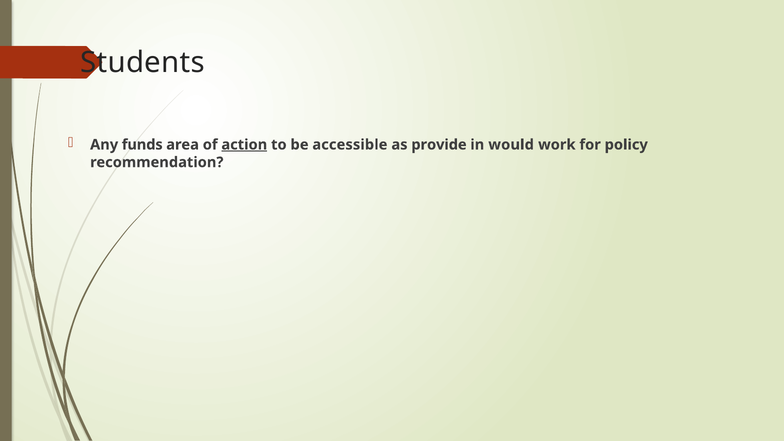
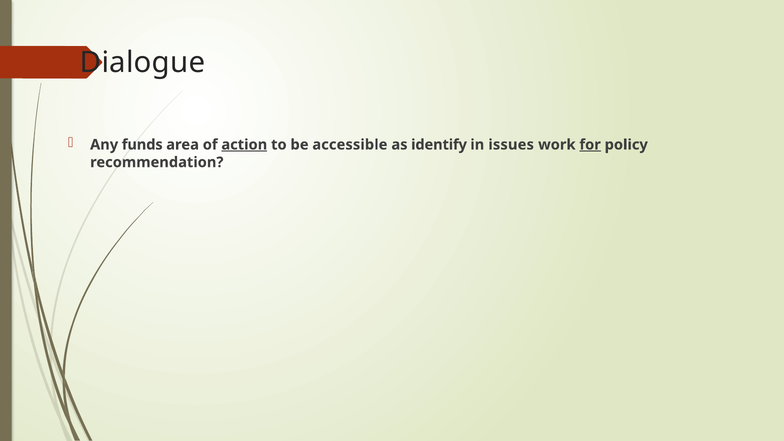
Students: Students -> Dialogue
provide: provide -> identify
would: would -> issues
for underline: none -> present
